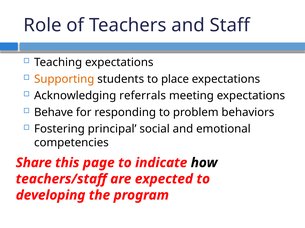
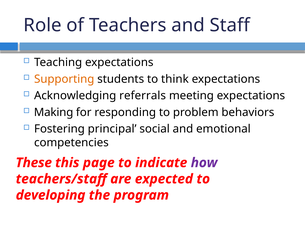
place: place -> think
Behave: Behave -> Making
Share: Share -> These
how colour: black -> purple
